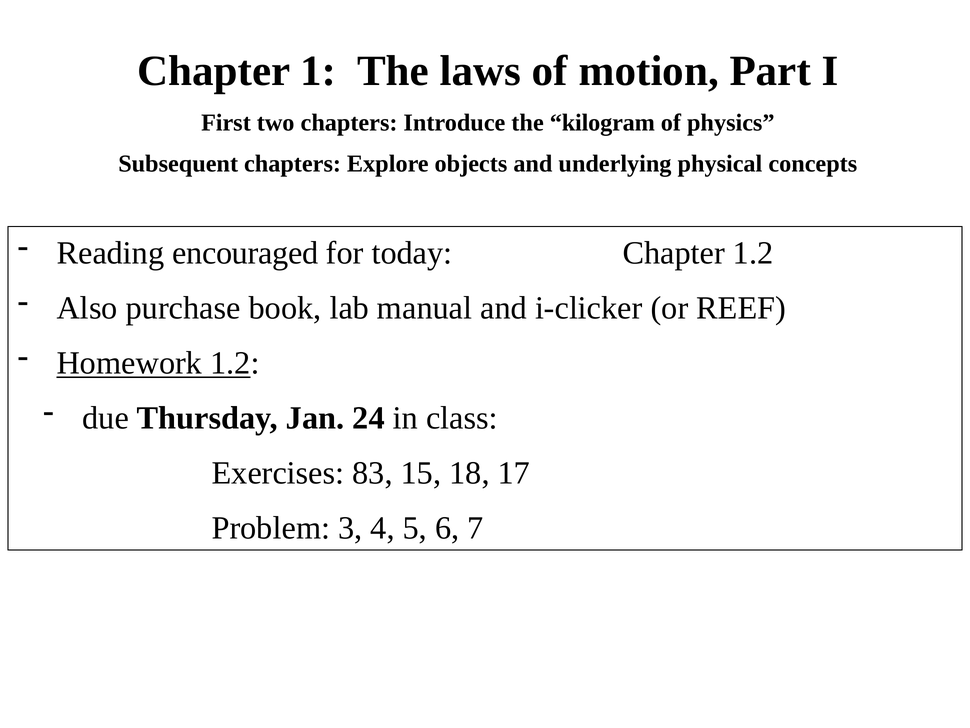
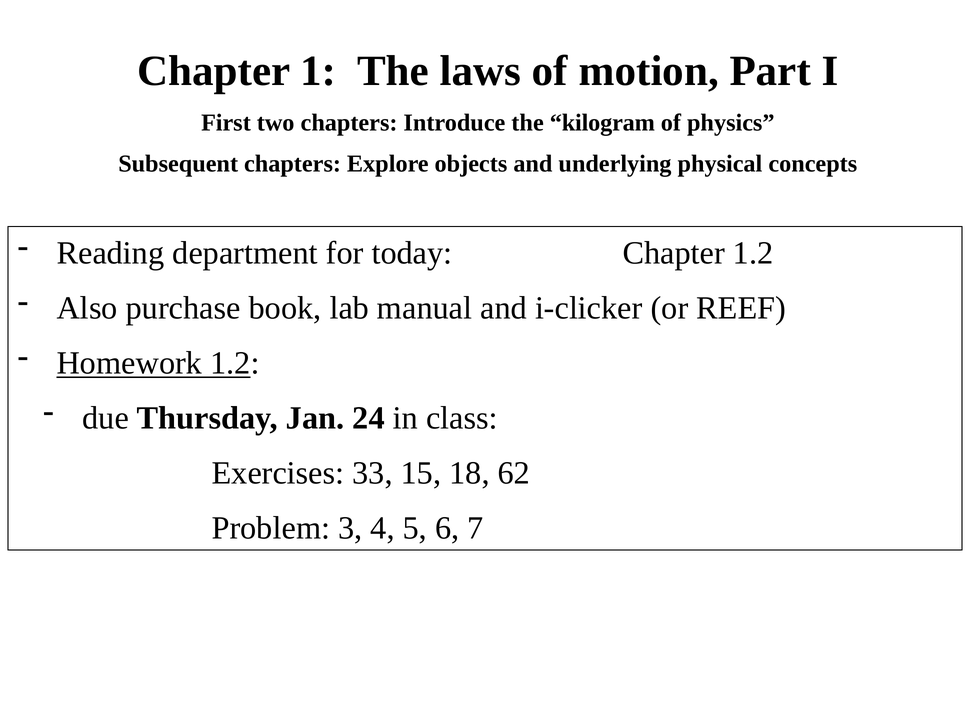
encouraged: encouraged -> department
83: 83 -> 33
17: 17 -> 62
